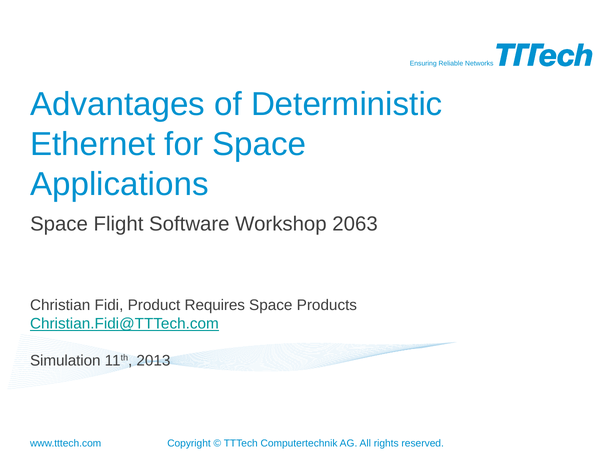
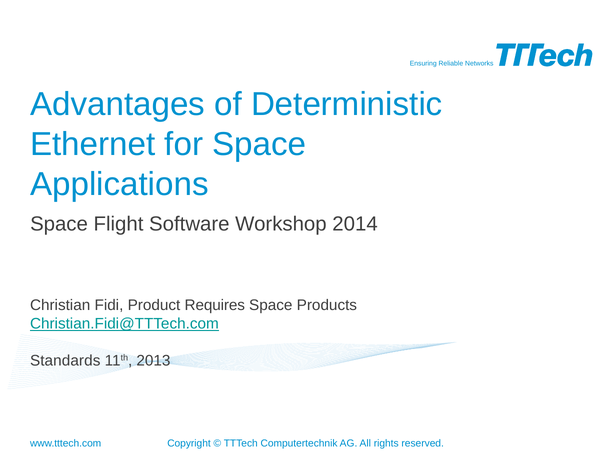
2063: 2063 -> 2014
Simulation: Simulation -> Standards
